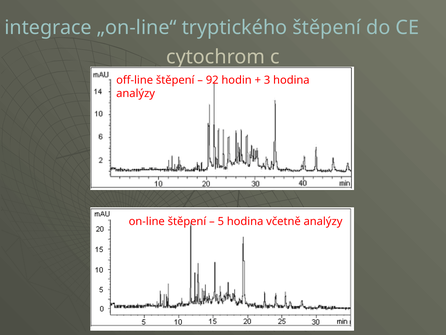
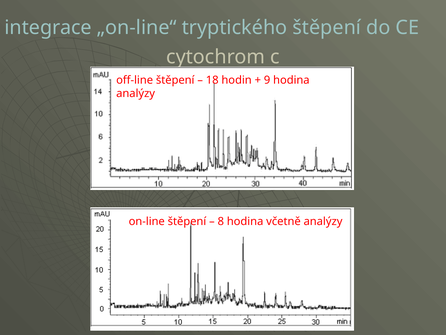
92: 92 -> 18
3: 3 -> 9
5: 5 -> 8
